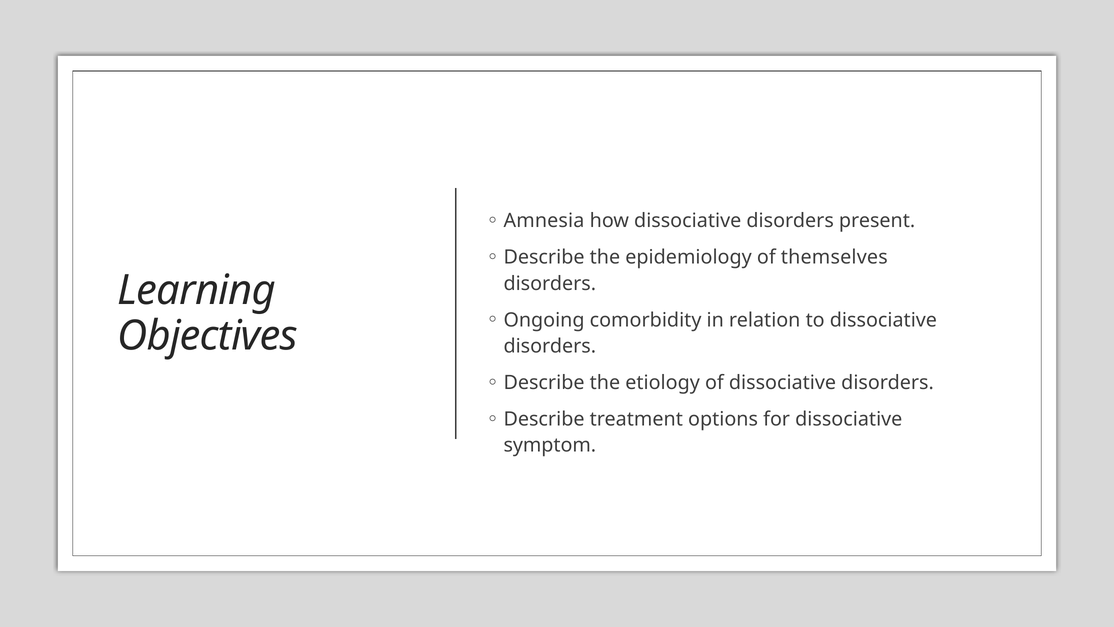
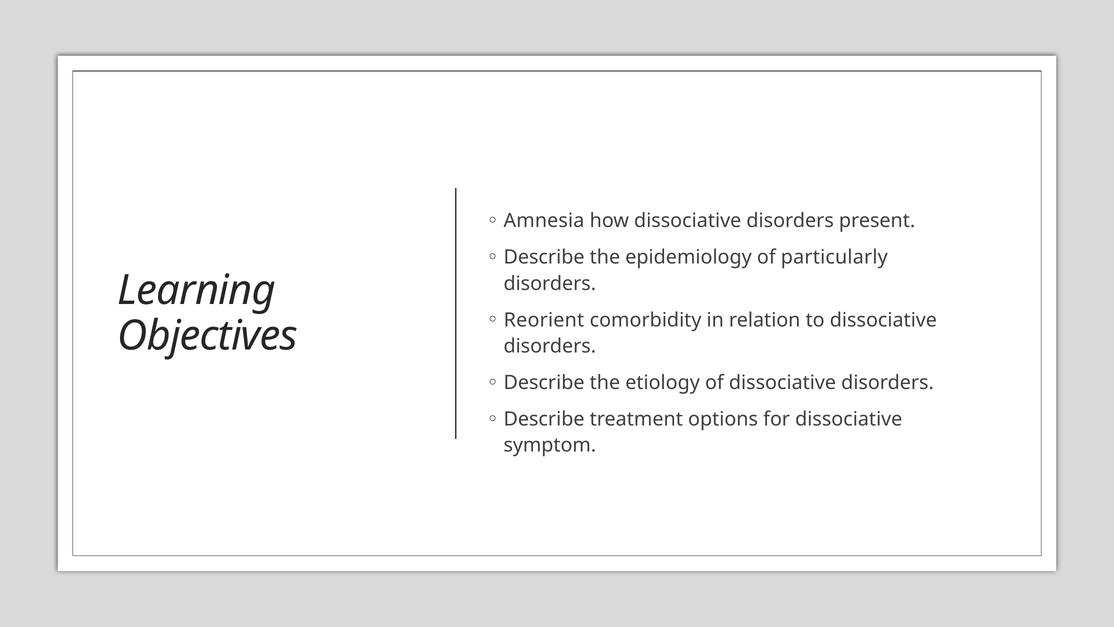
themselves: themselves -> particularly
Ongoing: Ongoing -> Reorient
